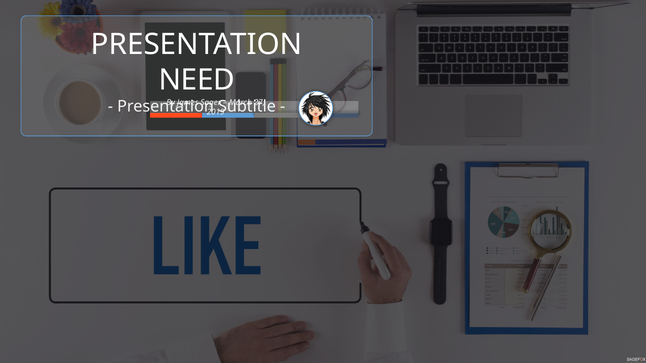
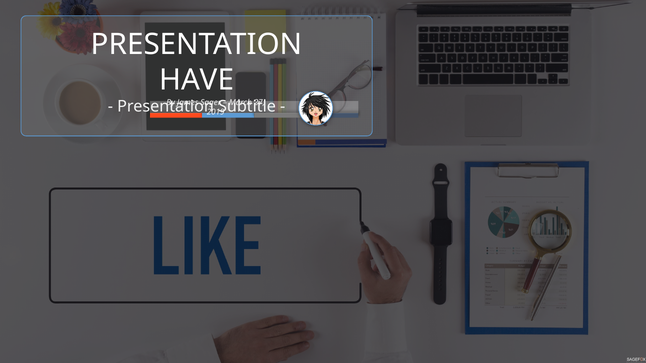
NEED: NEED -> HAVE
